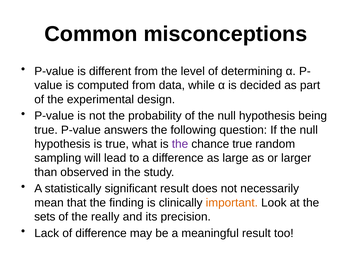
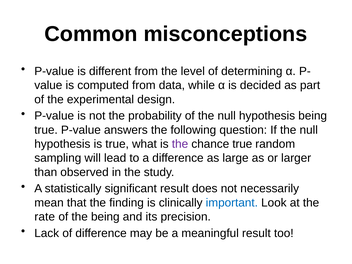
important colour: orange -> blue
sets: sets -> rate
the really: really -> being
